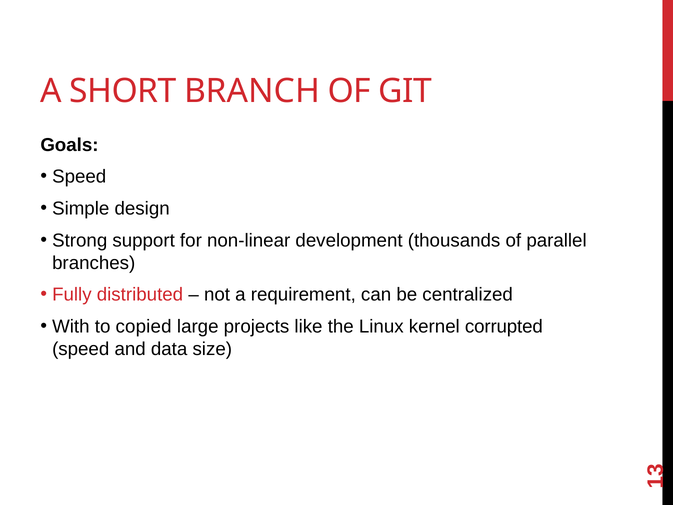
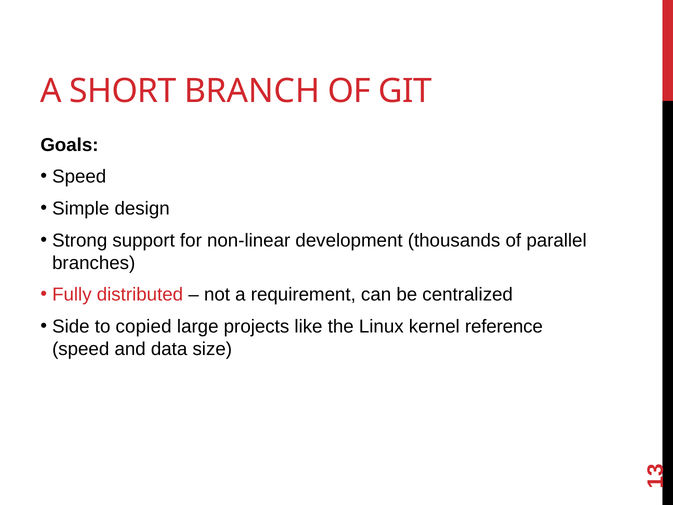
With: With -> Side
corrupted: corrupted -> reference
